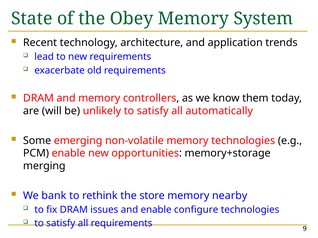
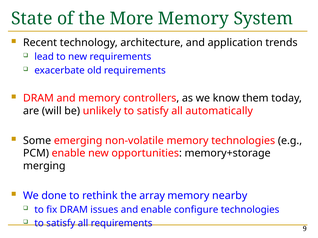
Obey: Obey -> More
bank: bank -> done
store: store -> array
